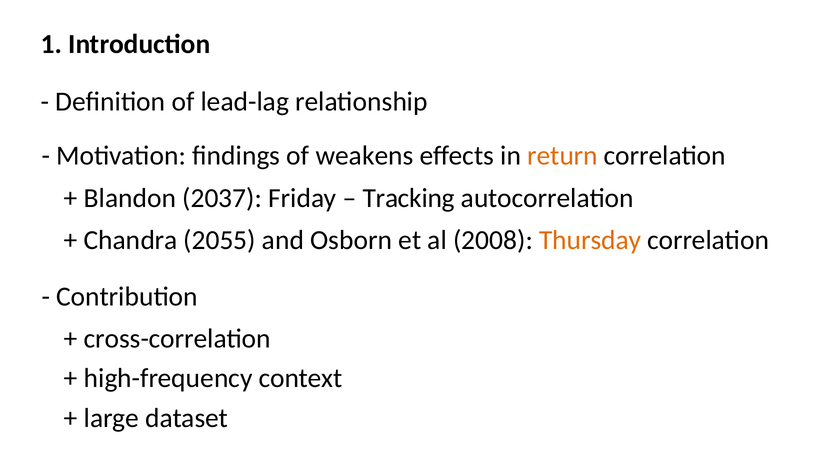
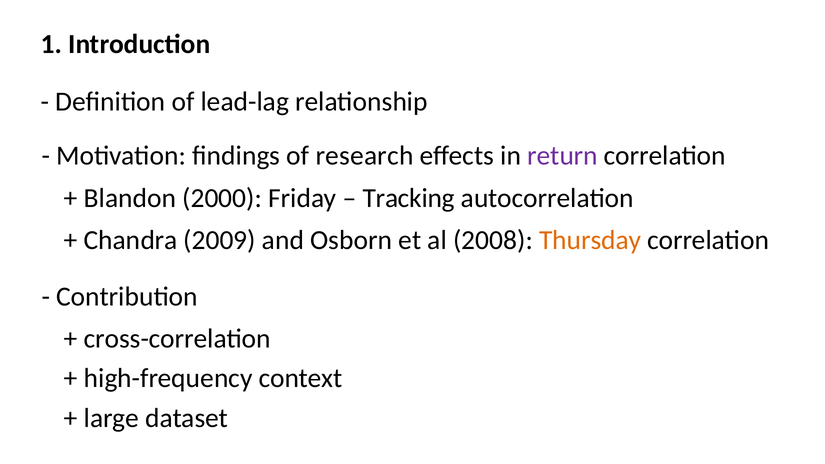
weakens: weakens -> research
return colour: orange -> purple
2037: 2037 -> 2000
2055: 2055 -> 2009
